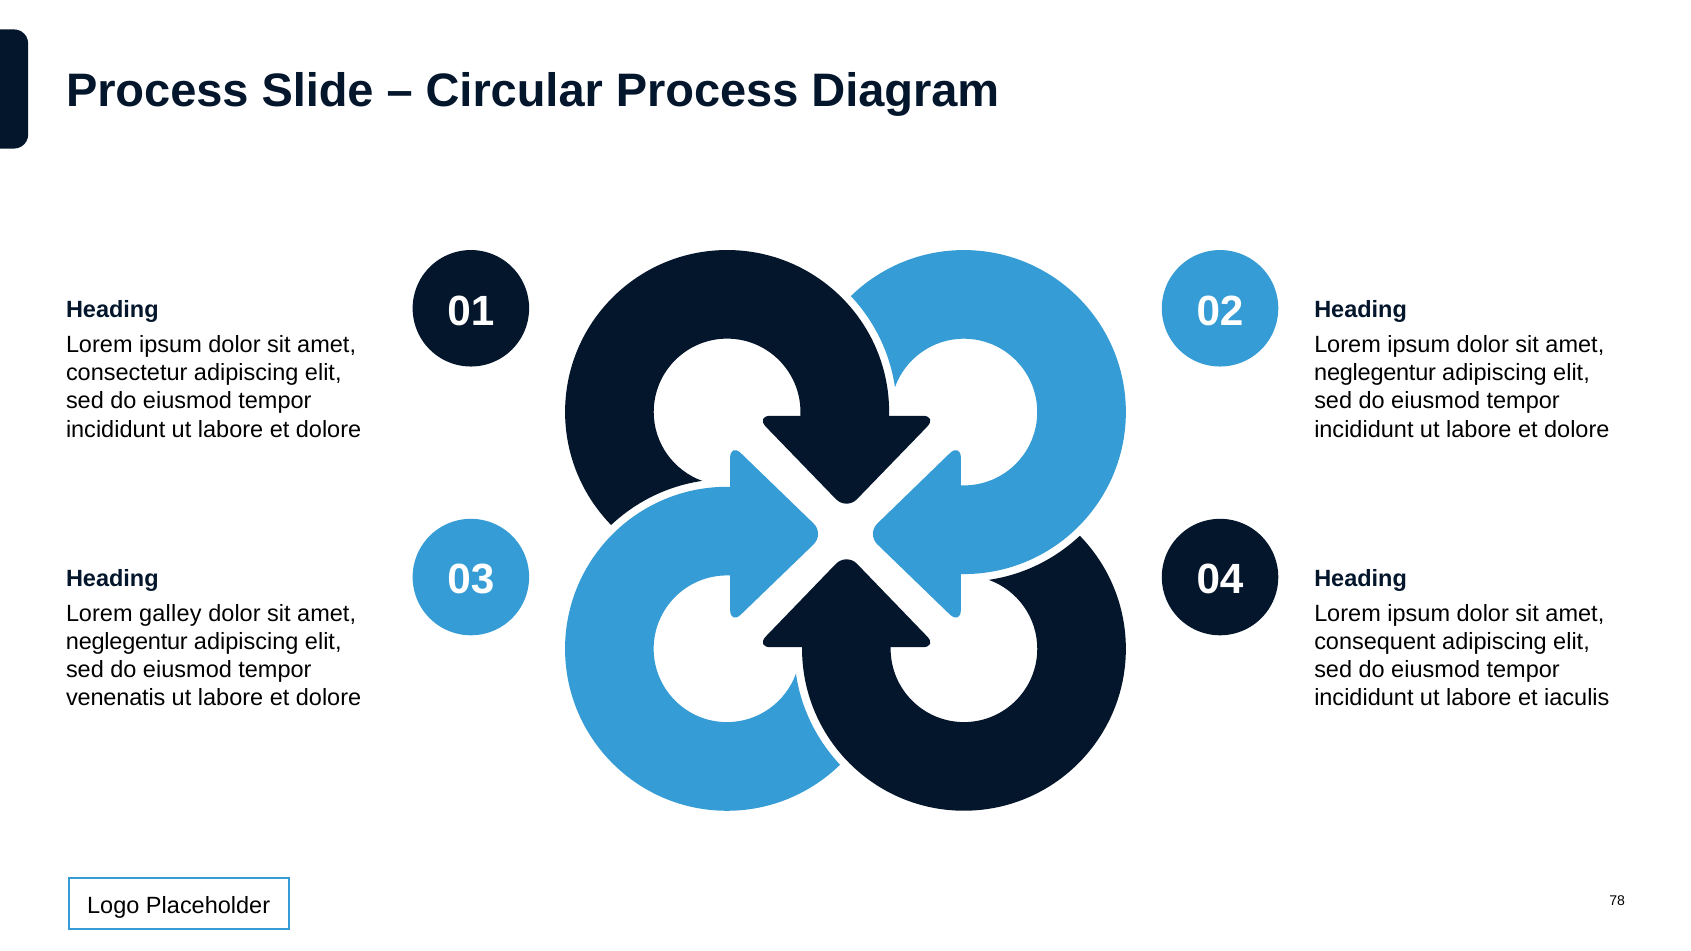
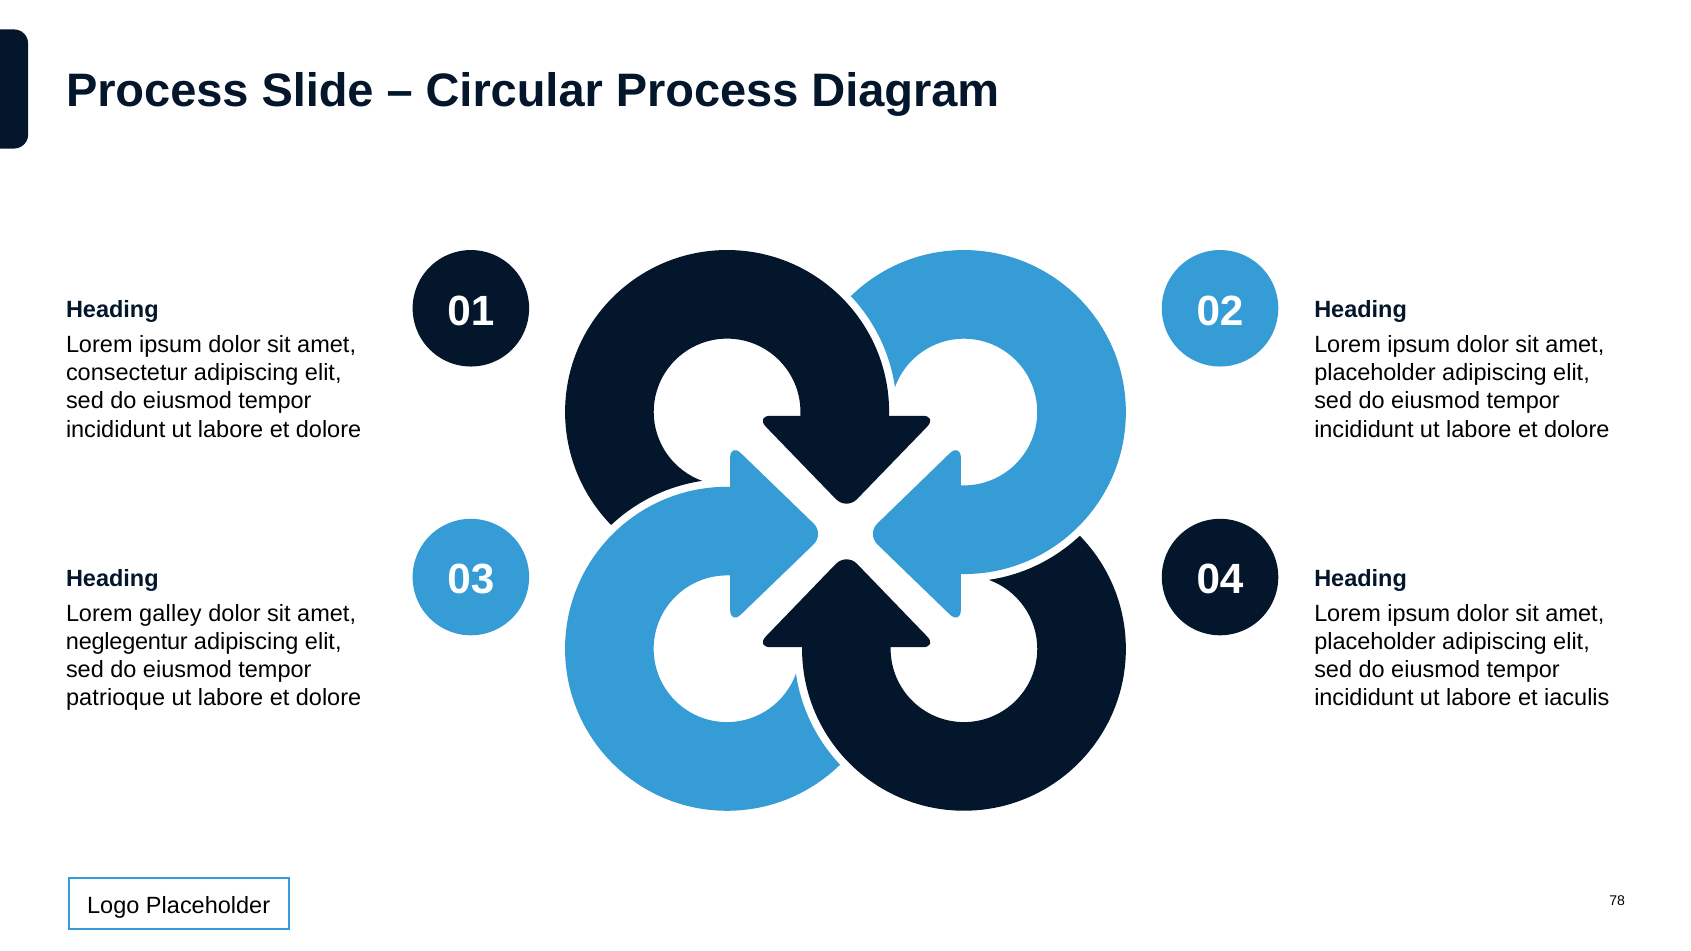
neglegentur at (1375, 373): neglegentur -> placeholder
consequent at (1375, 642): consequent -> placeholder
venenatis: venenatis -> patrioque
